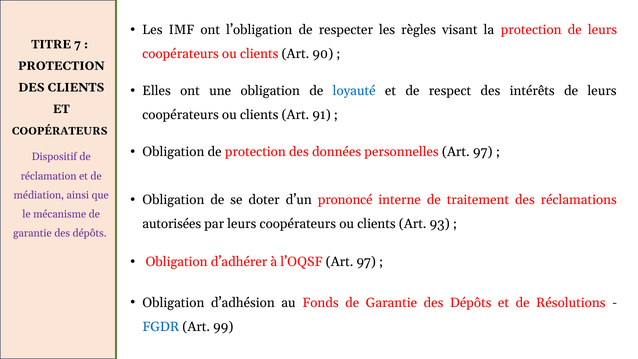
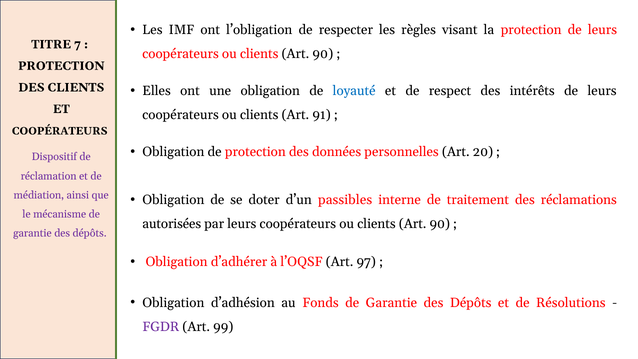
personnelles Art 97: 97 -> 20
prononcé: prononcé -> passibles
93 at (440, 224): 93 -> 90
FGDR colour: blue -> purple
